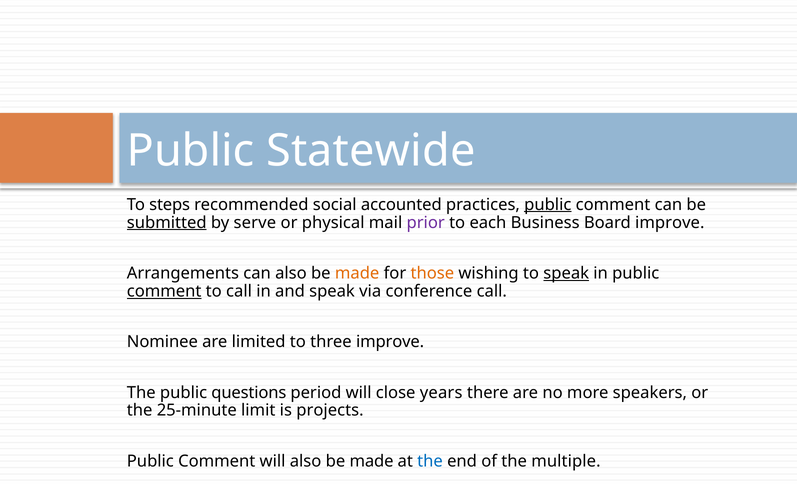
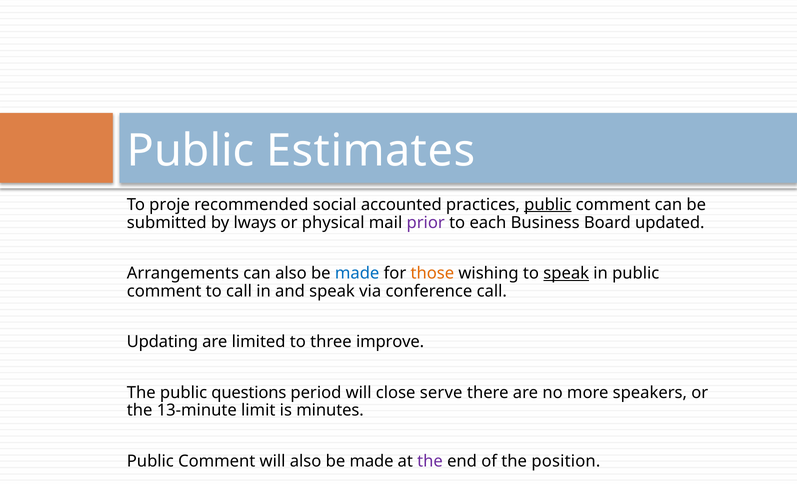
Statewide: Statewide -> Estimates
steps: steps -> proje
submitted underline: present -> none
serve: serve -> lways
Board improve: improve -> updated
made at (357, 273) colour: orange -> blue
comment at (164, 291) underline: present -> none
Nominee: Nominee -> Updating
years: years -> serve
25-minute: 25-minute -> 13-minute
projects: projects -> minutes
the at (430, 461) colour: blue -> purple
multiple: multiple -> position
